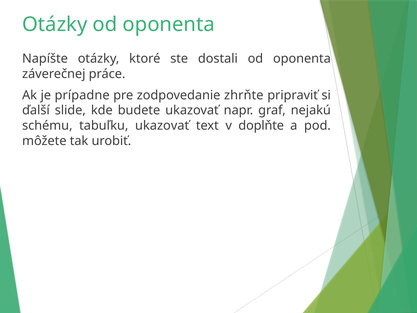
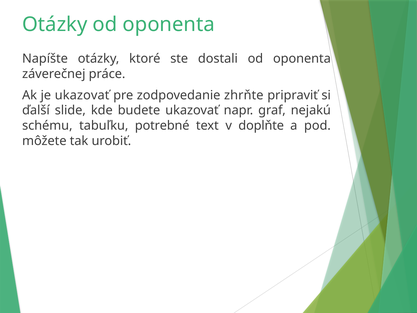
je prípadne: prípadne -> ukazovať
tabuľku ukazovať: ukazovať -> potrebné
